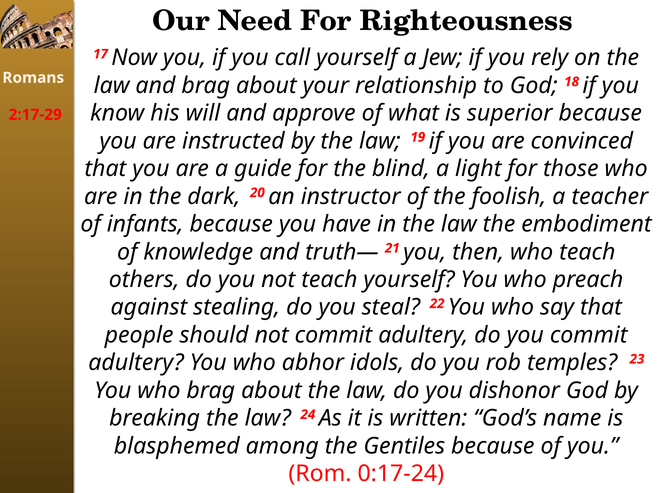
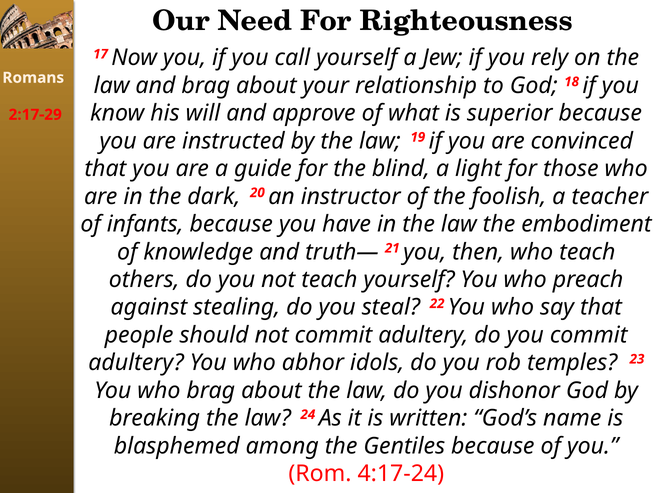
0:17-24: 0:17-24 -> 4:17-24
